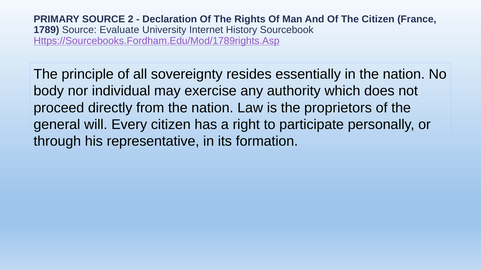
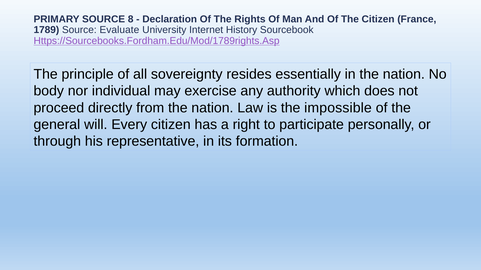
2: 2 -> 8
proprietors: proprietors -> impossible
